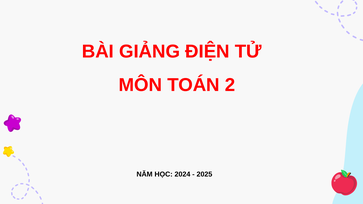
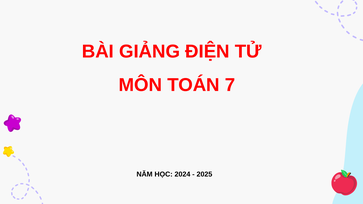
2: 2 -> 7
